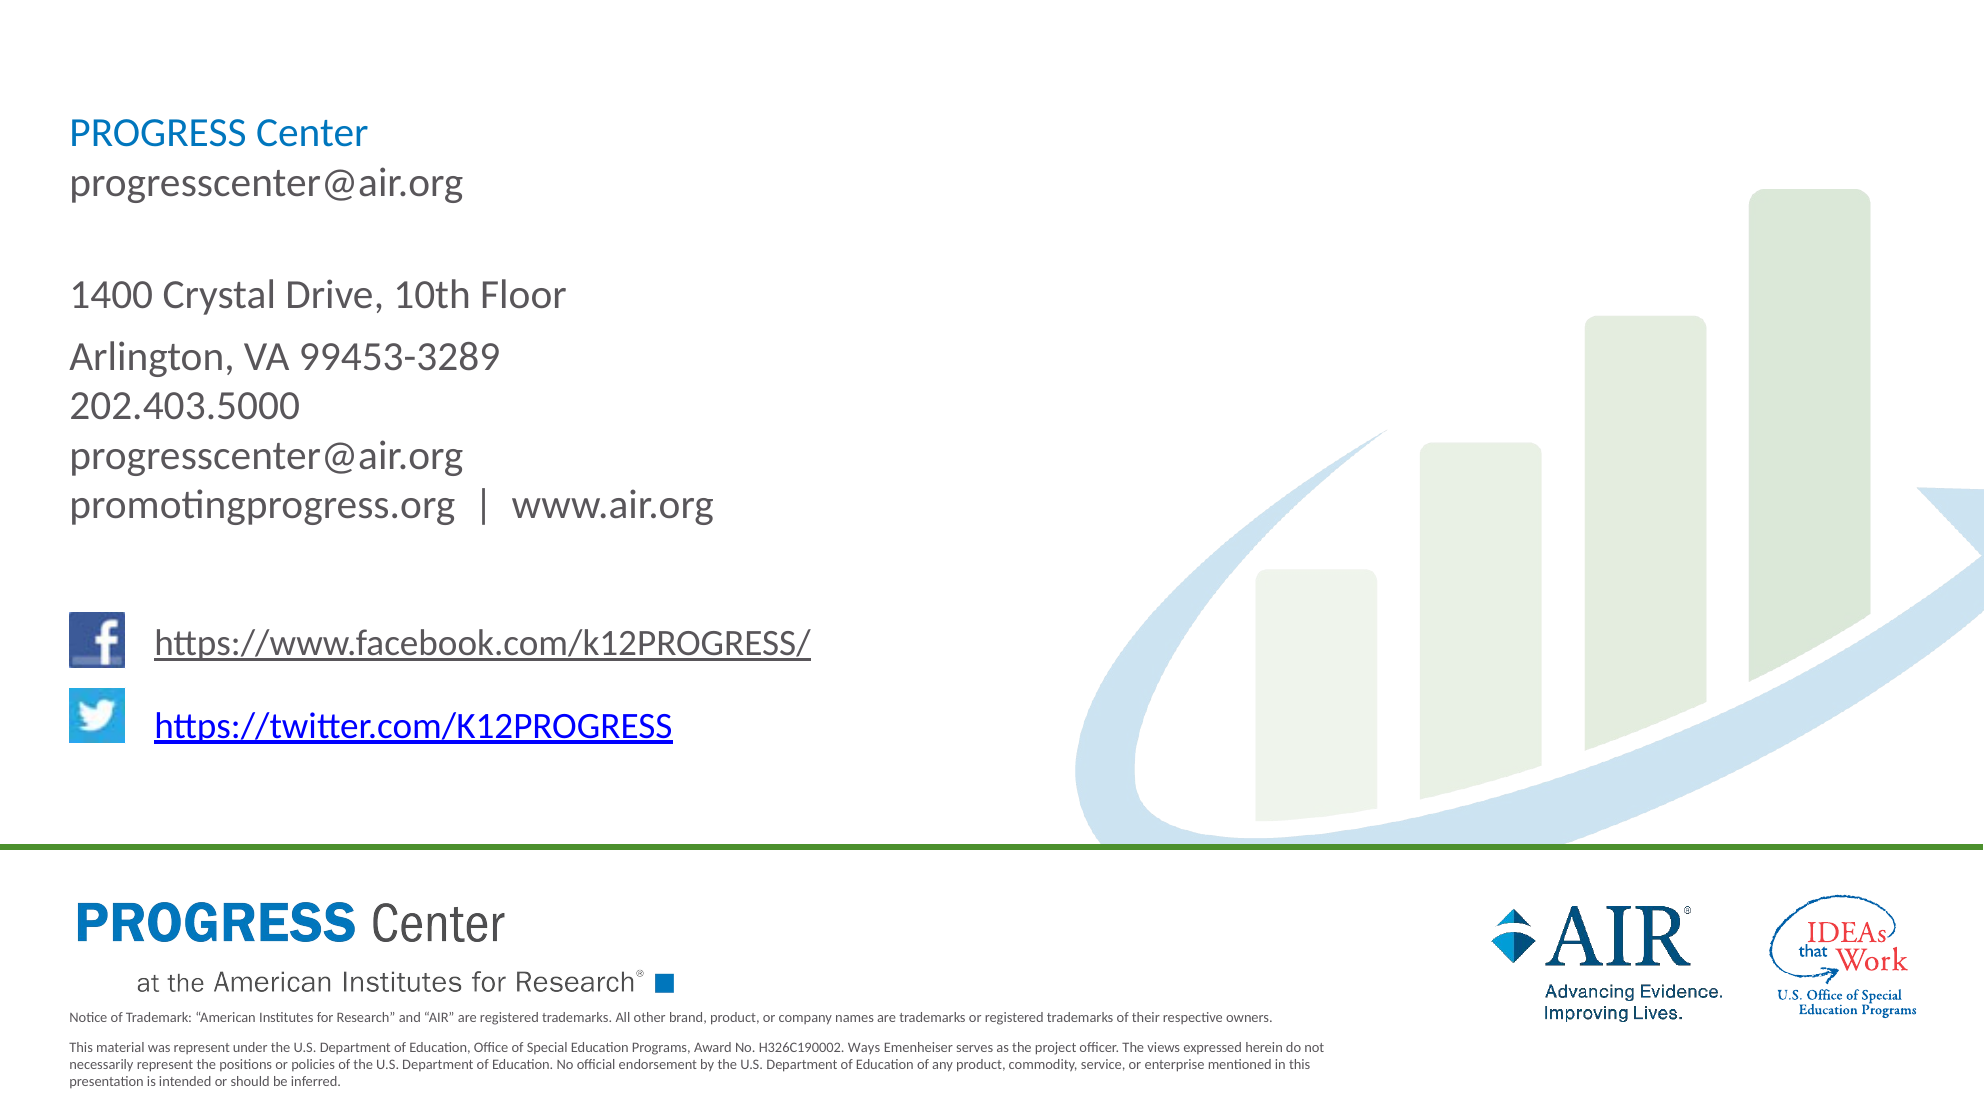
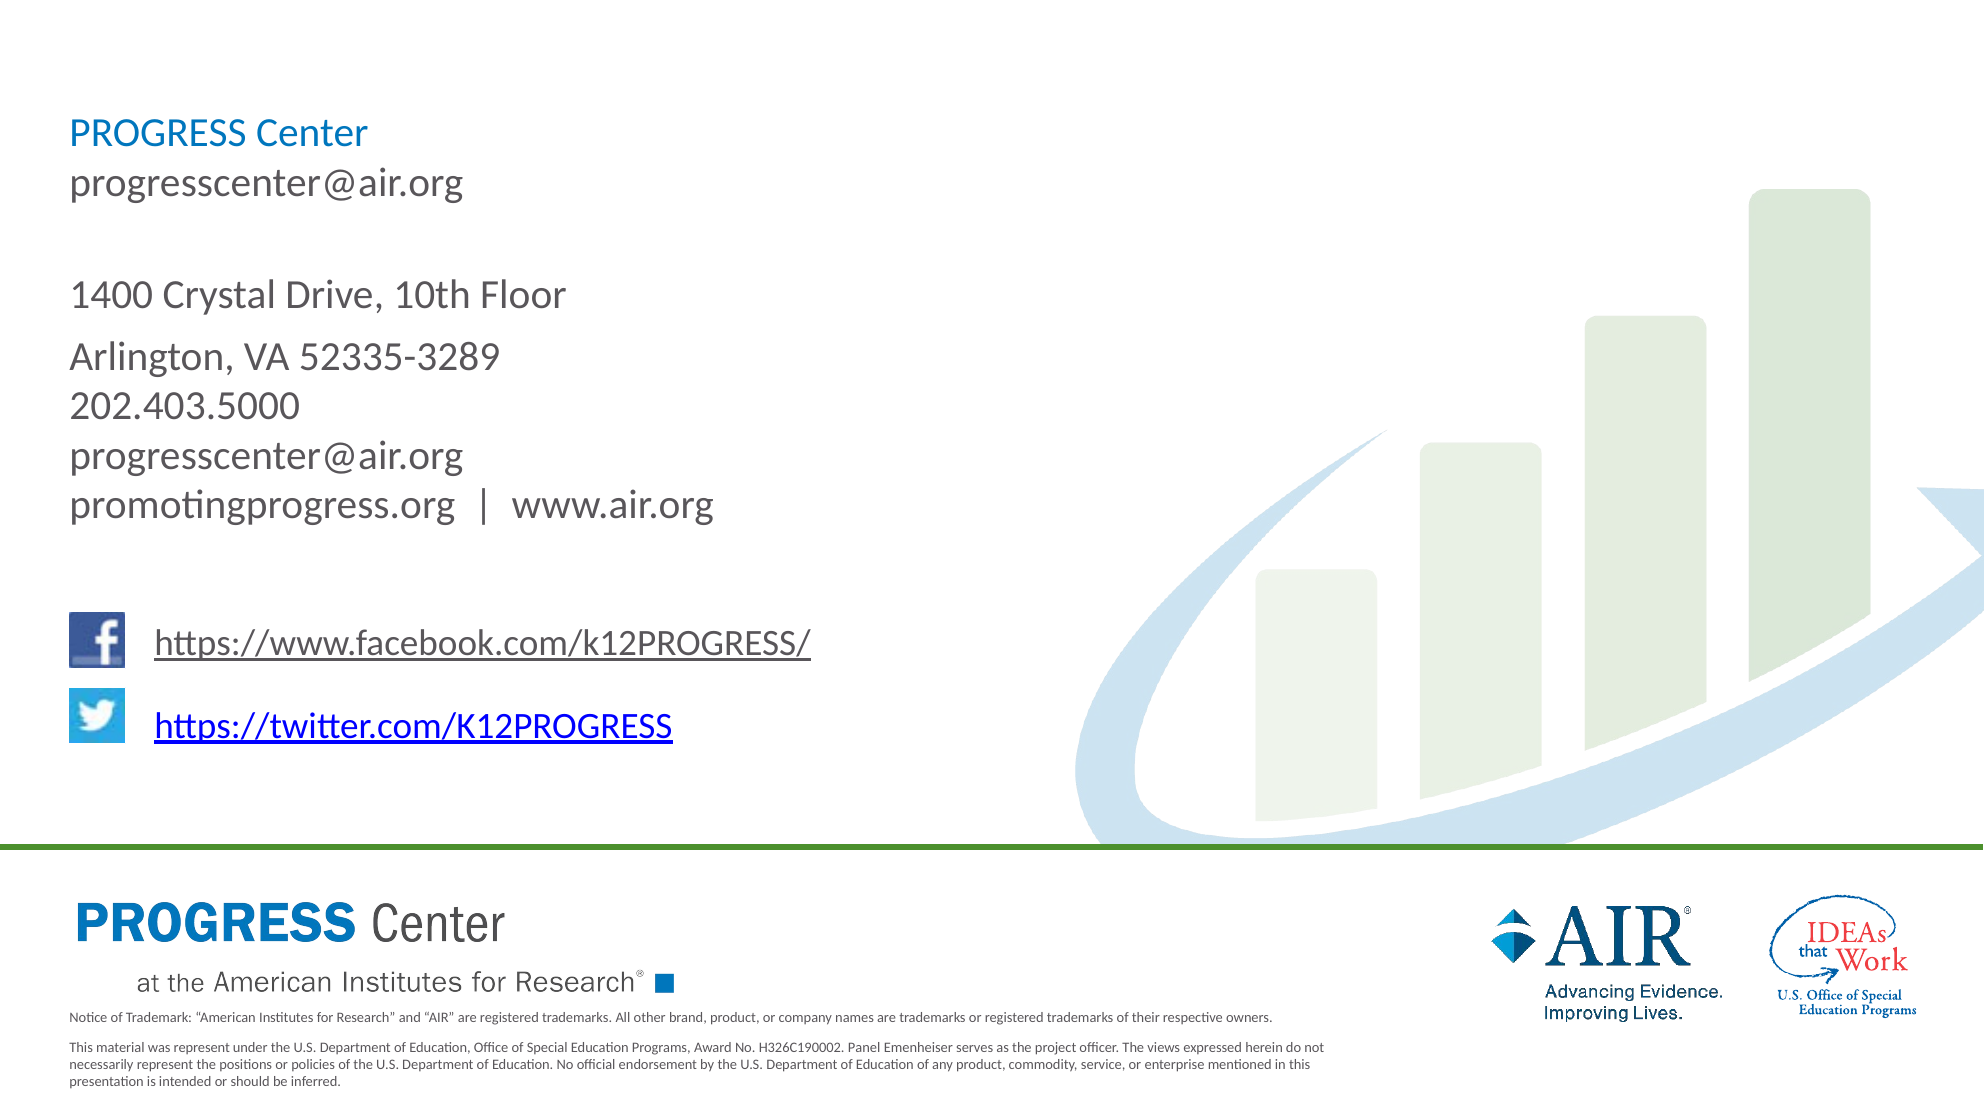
99453-3289: 99453-3289 -> 52335-3289
Ways: Ways -> Panel
